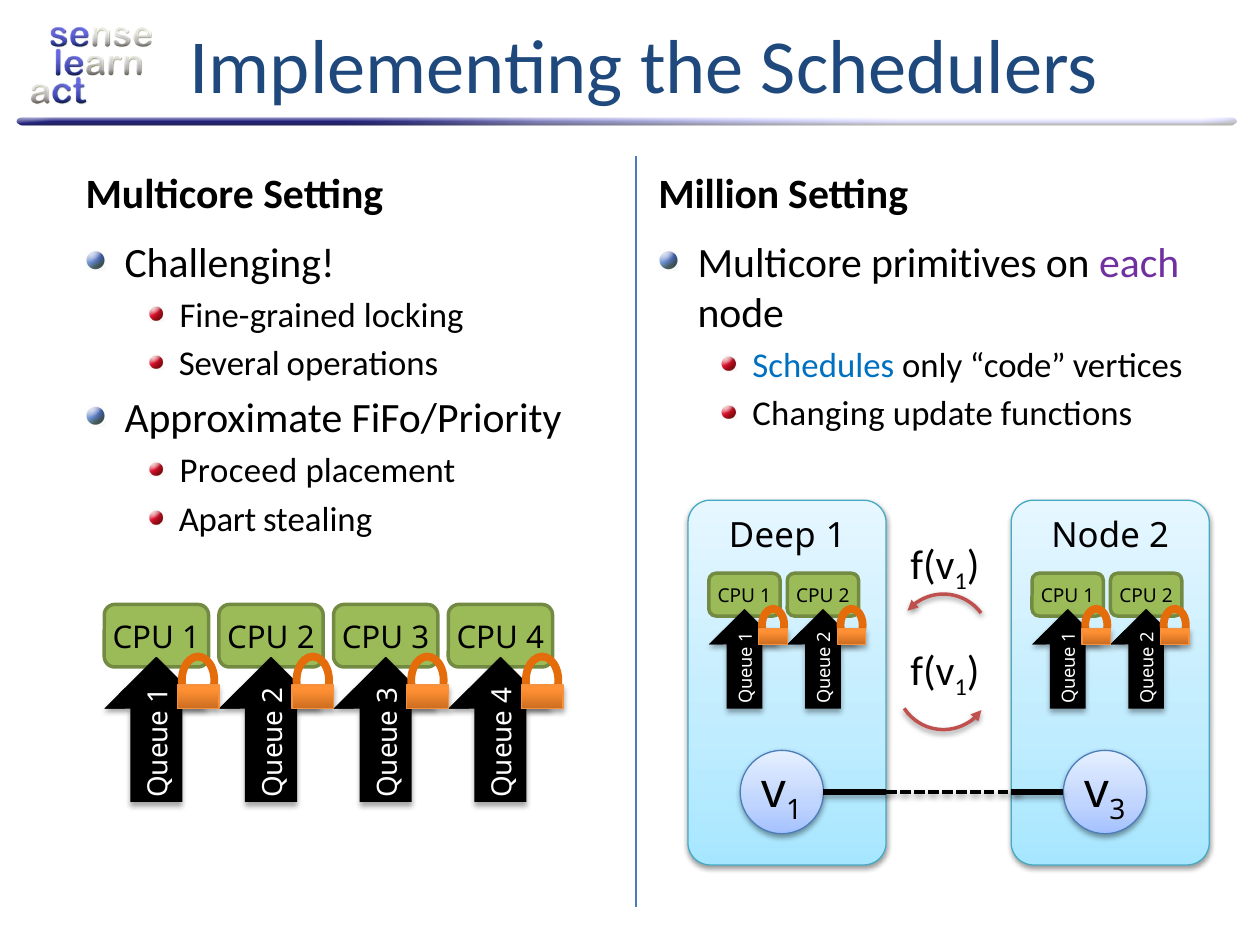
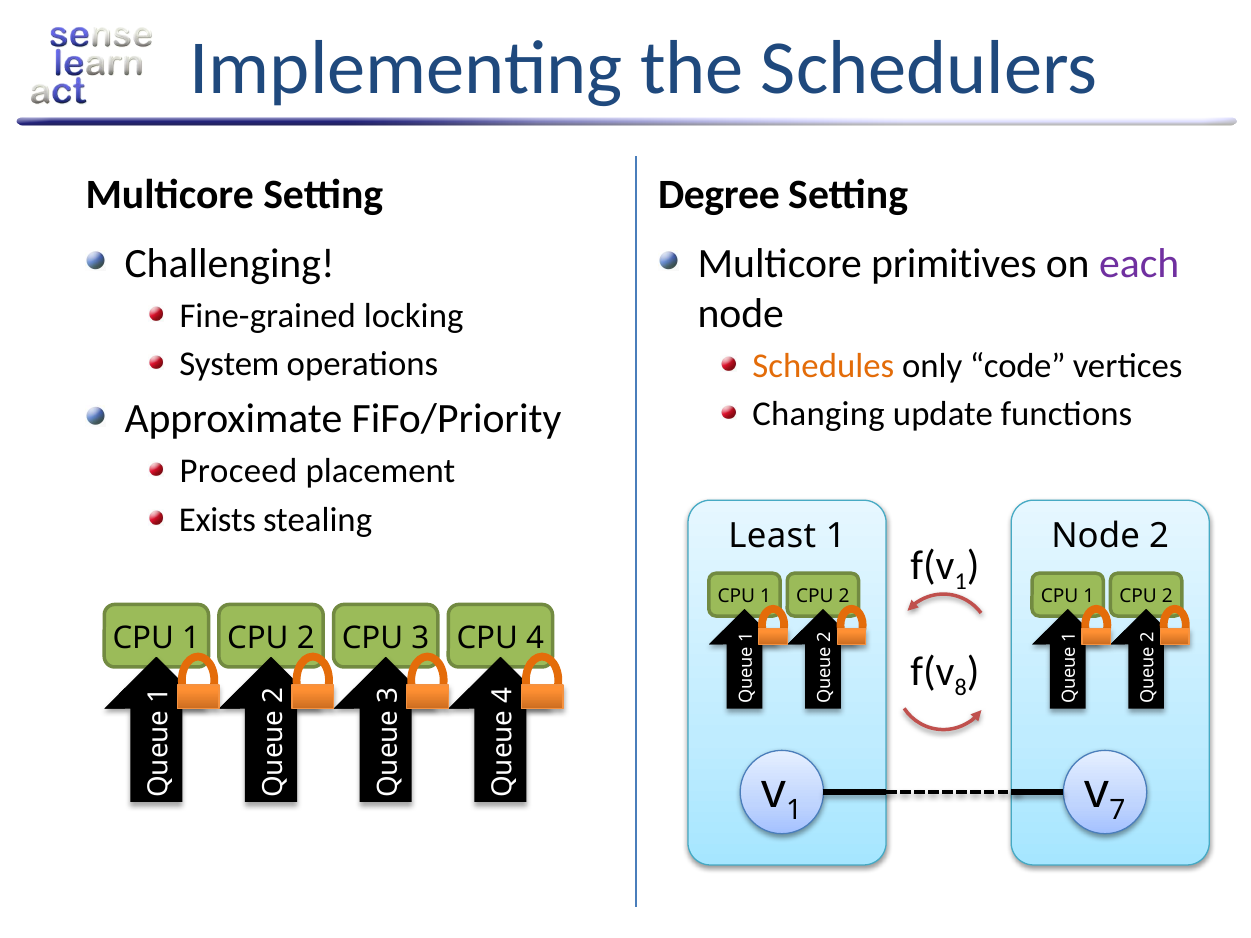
Million: Million -> Degree
Several: Several -> System
Schedules colour: blue -> orange
Apart: Apart -> Exists
Deep: Deep -> Least
1 at (961, 688): 1 -> 8
3 at (1117, 811): 3 -> 7
